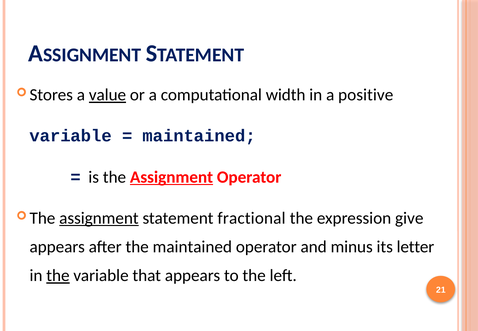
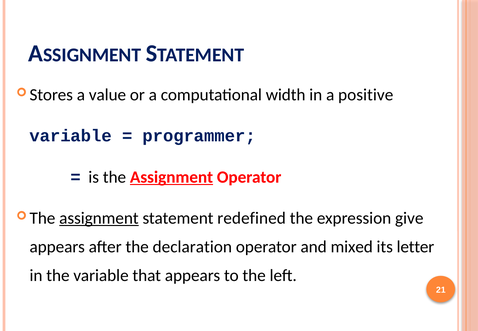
value underline: present -> none
maintained at (199, 136): maintained -> programmer
fractional: fractional -> redefined
the maintained: maintained -> declaration
minus: minus -> mixed
the at (58, 276) underline: present -> none
